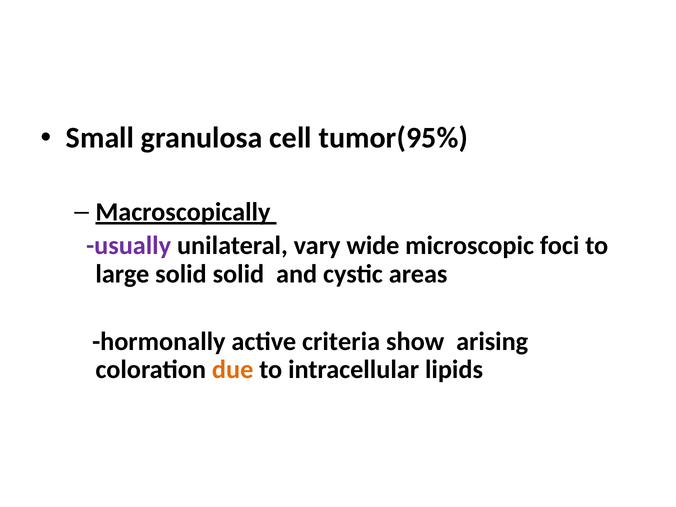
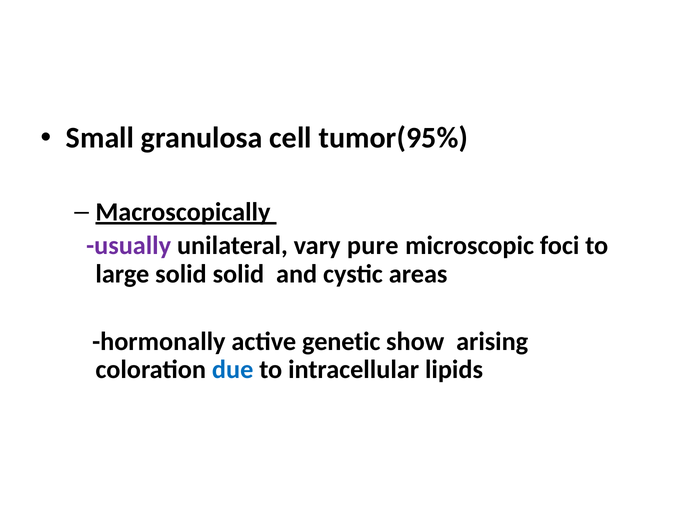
wide: wide -> pure
criteria: criteria -> genetic
due colour: orange -> blue
